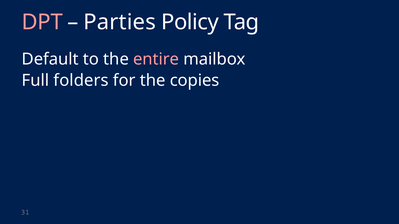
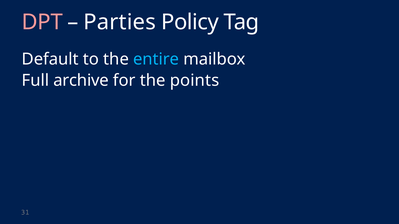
entire colour: pink -> light blue
folders: folders -> archive
copies: copies -> points
